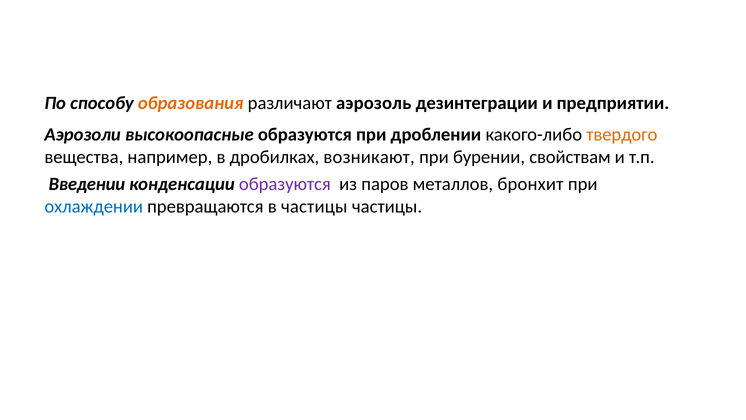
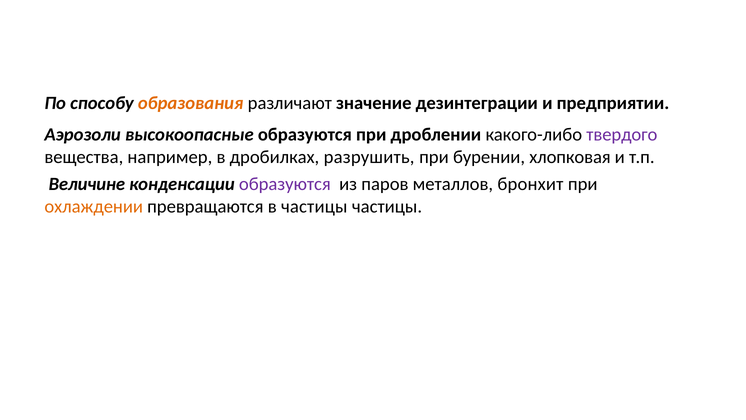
аэрозоль: аэрозоль -> значение
твердого colour: orange -> purple
возникают: возникают -> разрушить
свойствам: свойствам -> хлопковая
Введении: Введении -> Величине
охлаждении colour: blue -> orange
